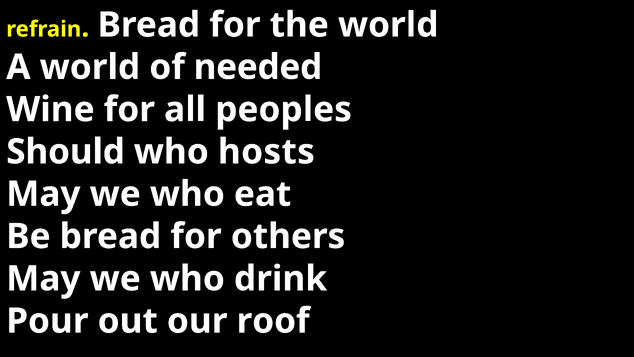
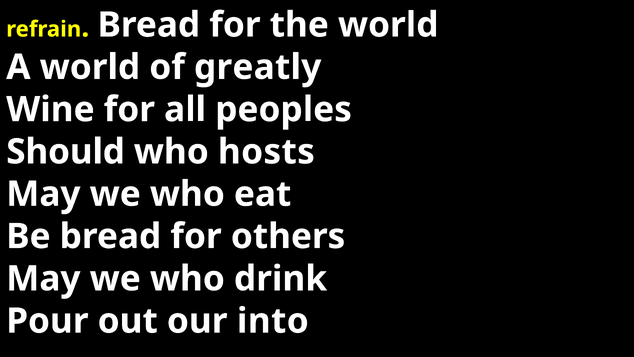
needed: needed -> greatly
roof: roof -> into
